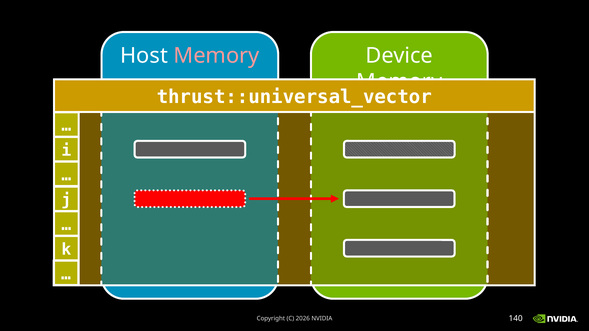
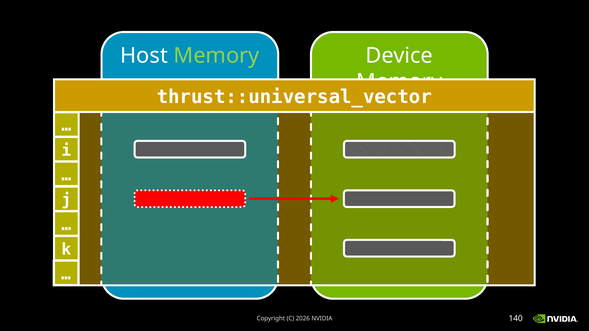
Memory at (216, 56) colour: pink -> light green
